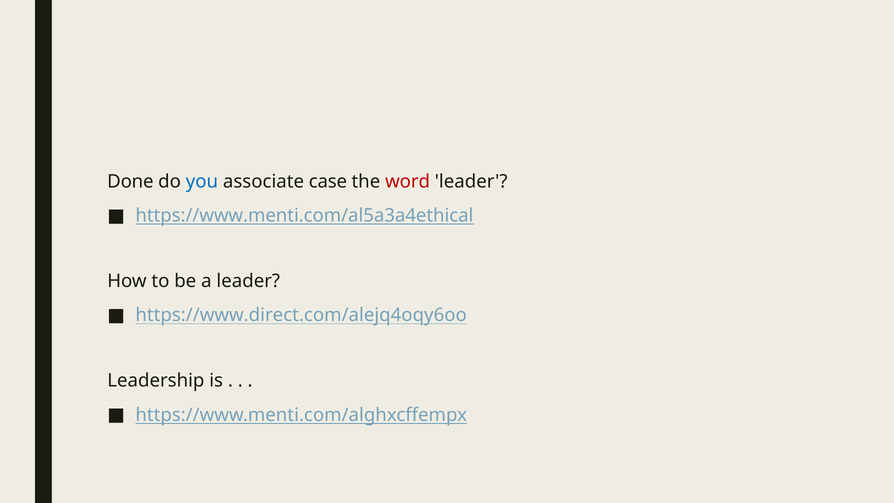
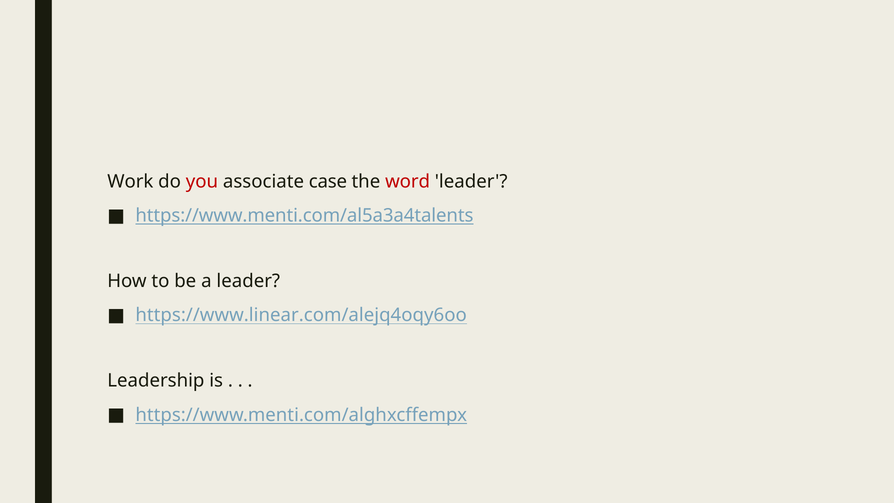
Done: Done -> Work
you colour: blue -> red
https://www.menti.com/al5a3a4ethical: https://www.menti.com/al5a3a4ethical -> https://www.menti.com/al5a3a4talents
https://www.direct.com/alejq4oqy6oo: https://www.direct.com/alejq4oqy6oo -> https://www.linear.com/alejq4oqy6oo
